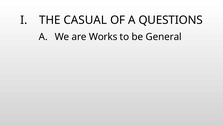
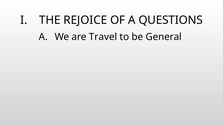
CASUAL: CASUAL -> REJOICE
Works: Works -> Travel
